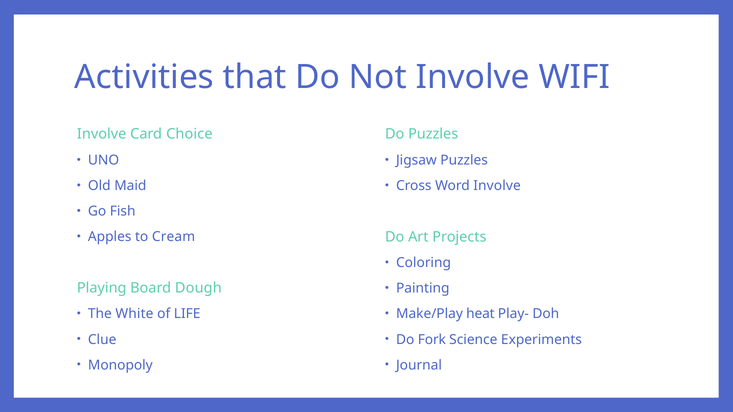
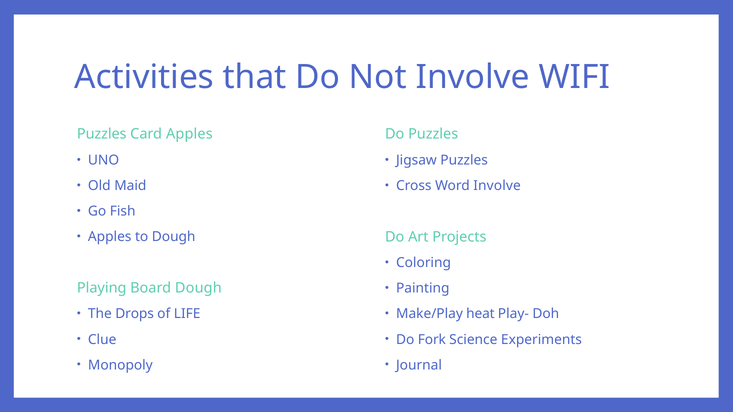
Involve at (102, 134): Involve -> Puzzles
Card Choice: Choice -> Apples
to Cream: Cream -> Dough
White: White -> Drops
